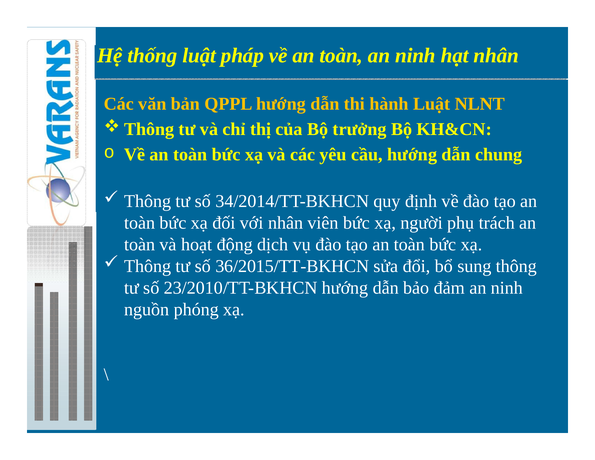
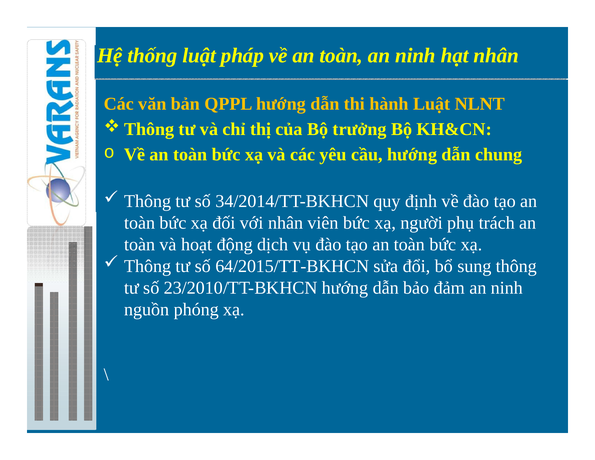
36/2015/TT-BKHCN: 36/2015/TT-BKHCN -> 64/2015/TT-BKHCN
